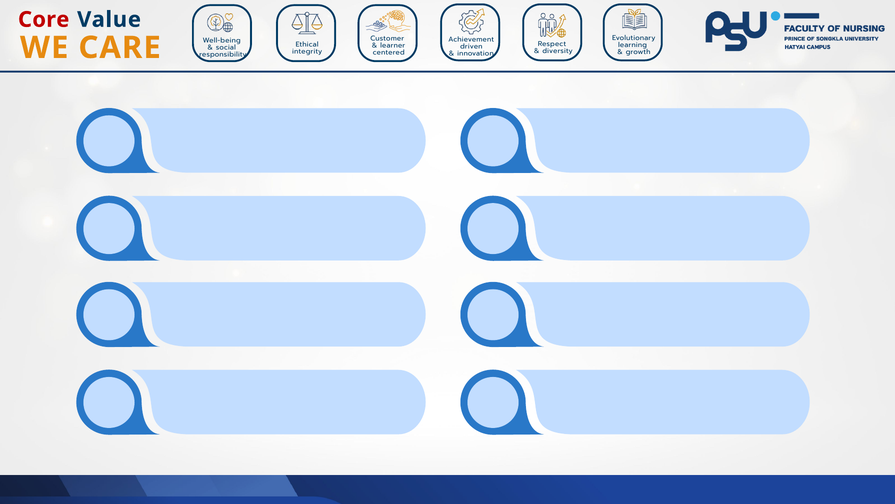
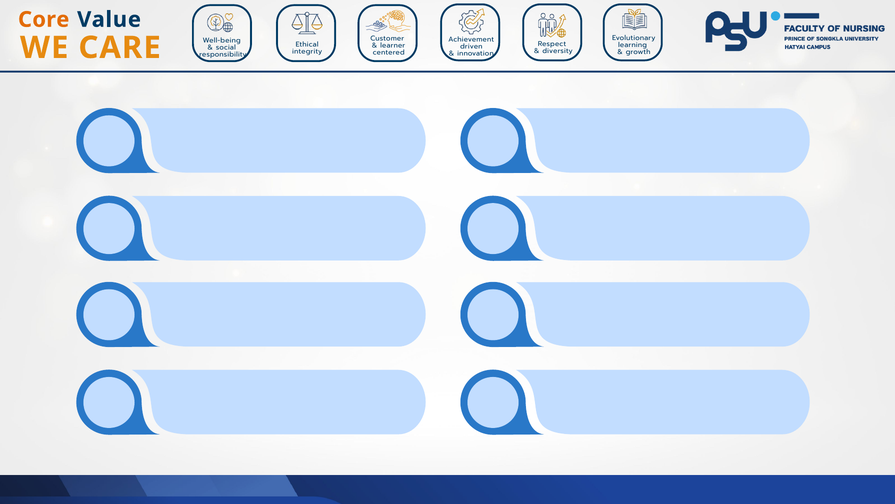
Core colour: red -> orange
